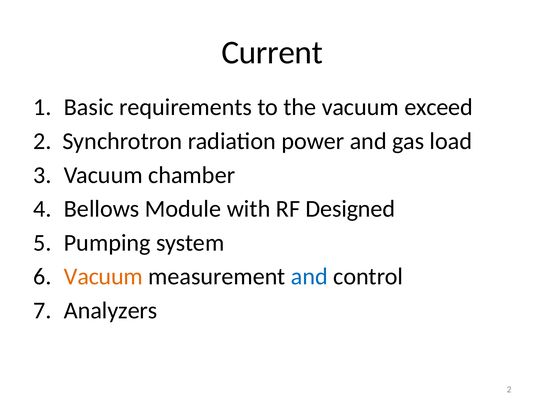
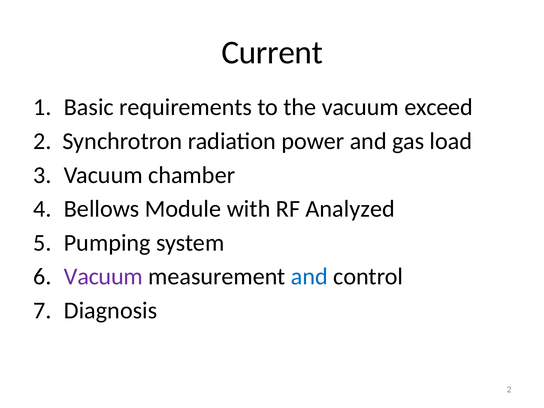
Designed: Designed -> Analyzed
Vacuum at (103, 277) colour: orange -> purple
Analyzers: Analyzers -> Diagnosis
